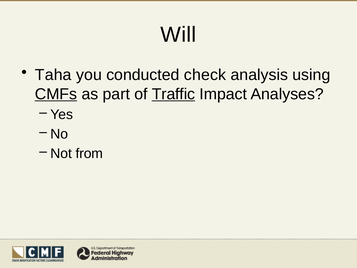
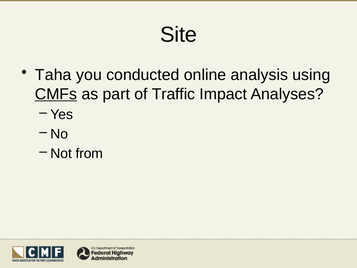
Will: Will -> Site
check: check -> online
Traffic underline: present -> none
